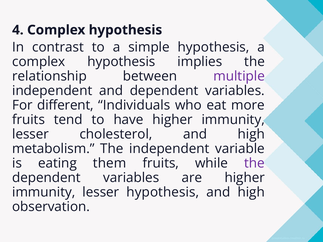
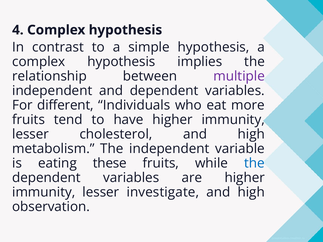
them: them -> these
the at (254, 163) colour: purple -> blue
lesser hypothesis: hypothesis -> investigate
